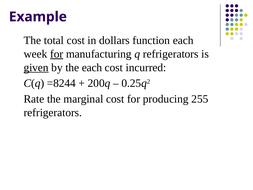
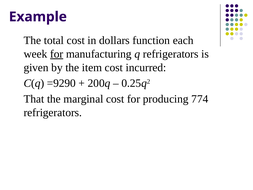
given underline: present -> none
the each: each -> item
=8244: =8244 -> =9290
Rate: Rate -> That
255: 255 -> 774
